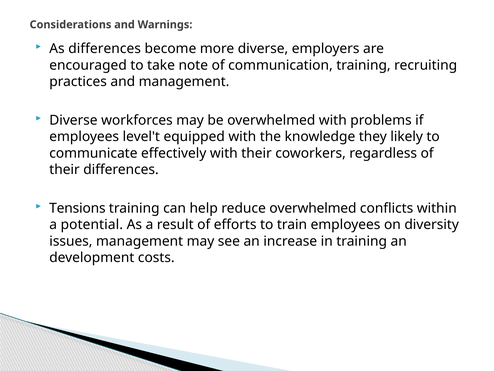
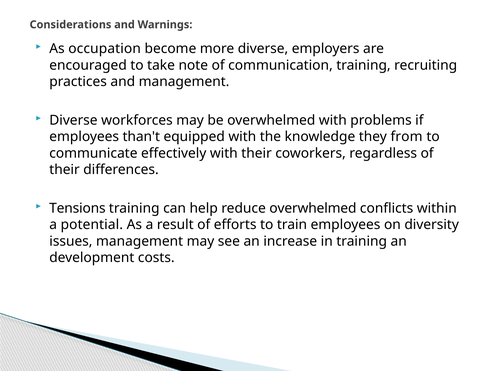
As differences: differences -> occupation
level't: level't -> than't
likely: likely -> from
